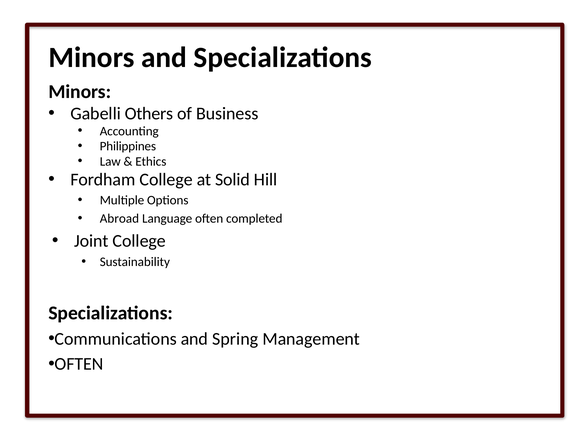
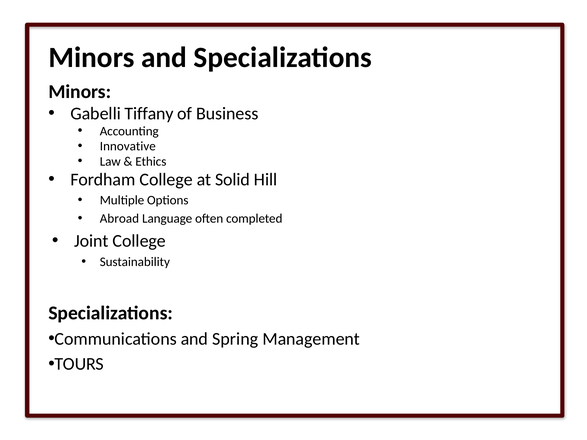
Others: Others -> Tiffany
Philippines: Philippines -> Innovative
OFTEN at (79, 364): OFTEN -> TOURS
